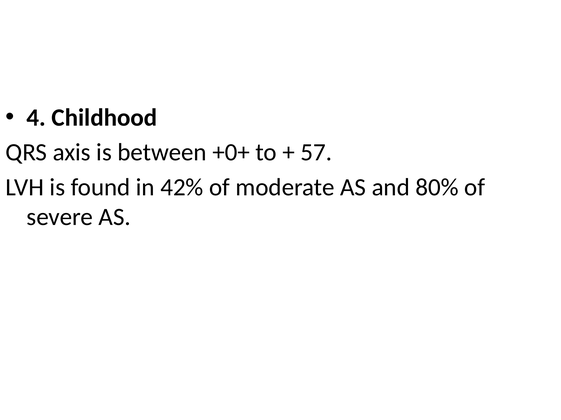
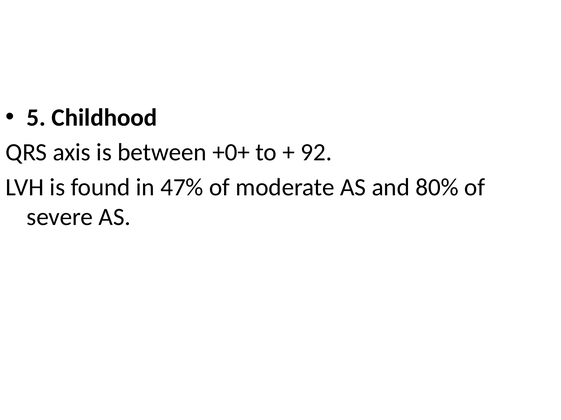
4: 4 -> 5
57: 57 -> 92
42%: 42% -> 47%
